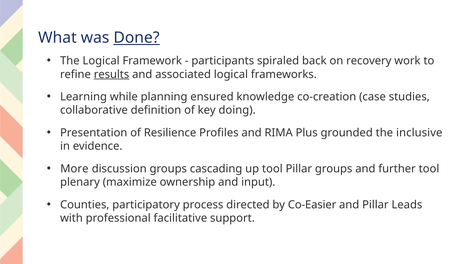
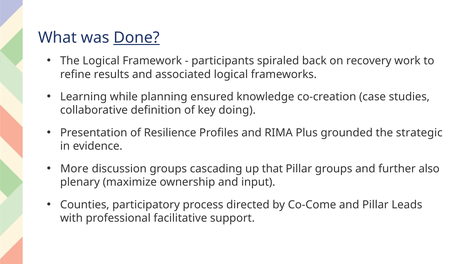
results underline: present -> none
inclusive: inclusive -> strategic
up tool: tool -> that
further tool: tool -> also
Co-Easier: Co-Easier -> Co-Come
